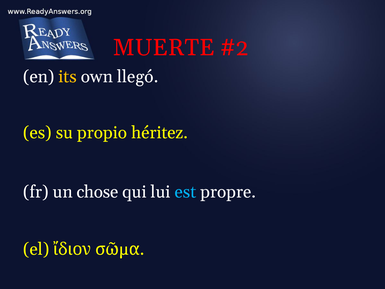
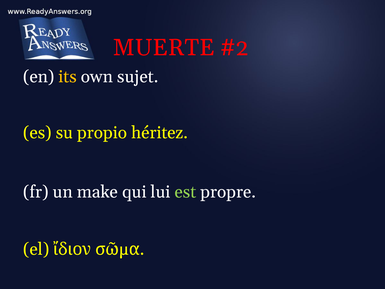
llegó: llegó -> sujet
chose: chose -> make
est colour: light blue -> light green
